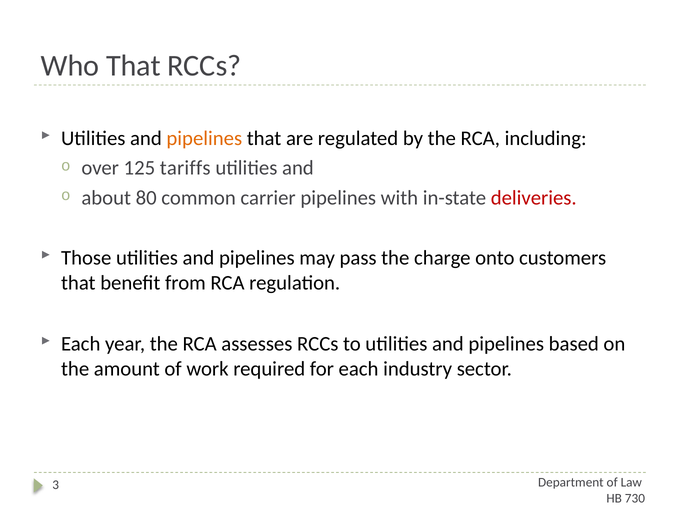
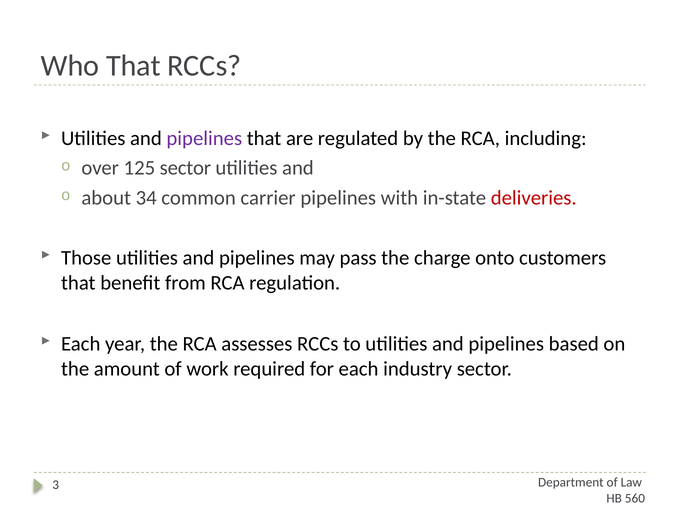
pipelines at (204, 138) colour: orange -> purple
125 tariffs: tariffs -> sector
80: 80 -> 34
730: 730 -> 560
